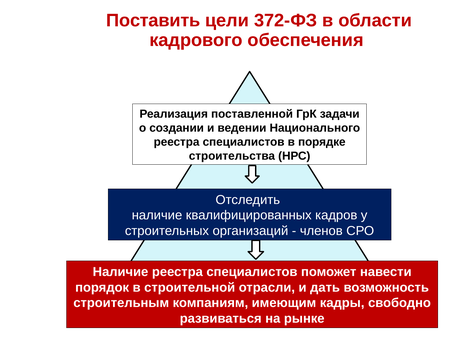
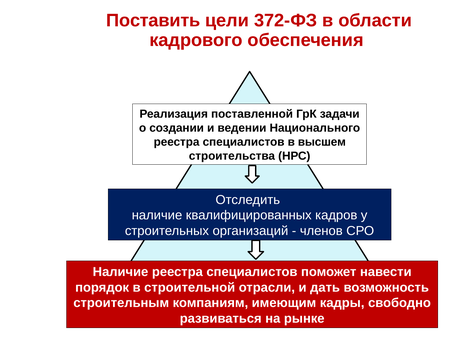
порядке: порядке -> высшем
